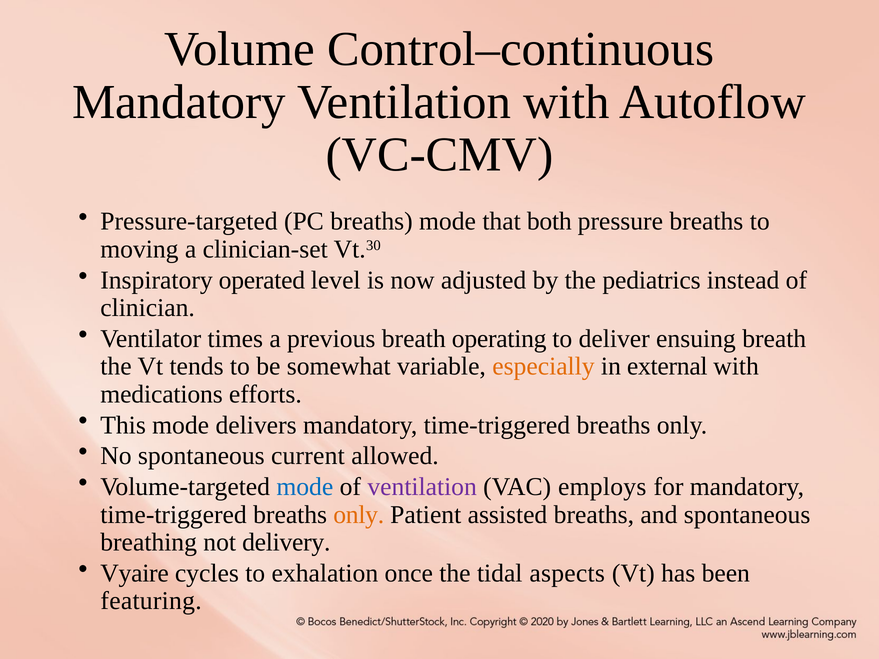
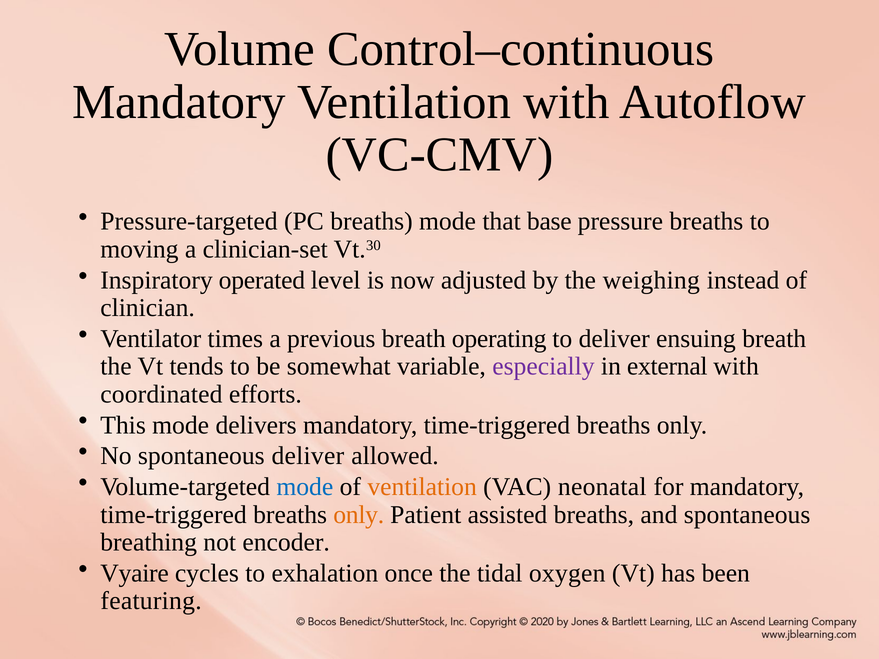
both: both -> base
pediatrics: pediatrics -> weighing
especially colour: orange -> purple
medications: medications -> coordinated
spontaneous current: current -> deliver
ventilation at (422, 487) colour: purple -> orange
employs: employs -> neonatal
delivery: delivery -> encoder
aspects: aspects -> oxygen
